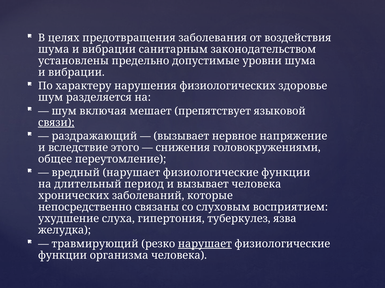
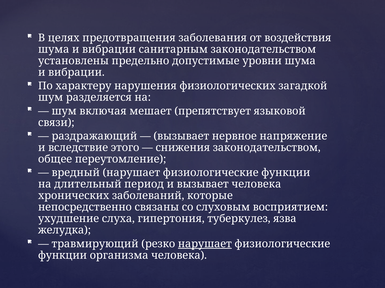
здоровье: здоровье -> загадкой
связи underline: present -> none
снижения головокружениями: головокружениями -> законодательством
